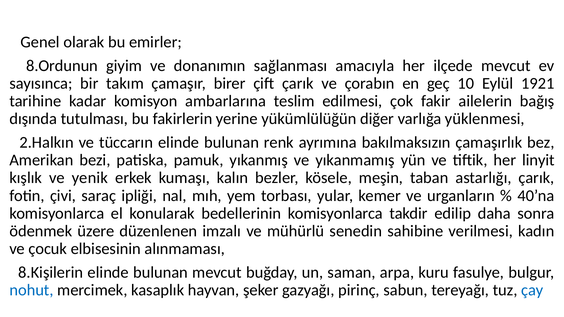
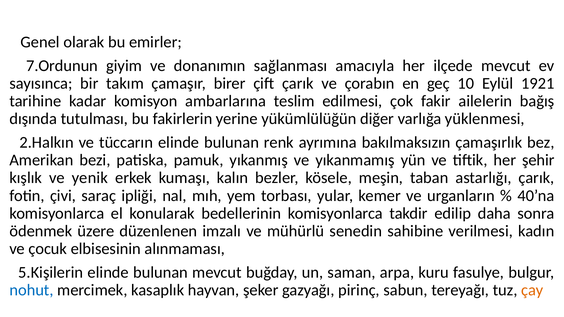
8.Ordunun: 8.Ordunun -> 7.Ordunun
linyit: linyit -> şehir
8.Kişilerin: 8.Kişilerin -> 5.Kişilerin
çay colour: blue -> orange
